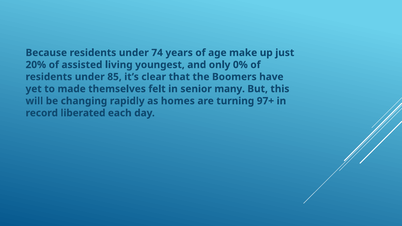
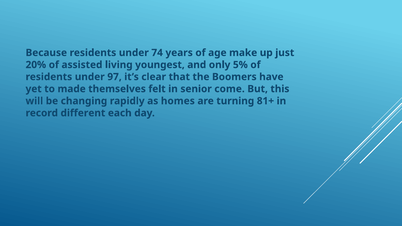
0%: 0% -> 5%
85: 85 -> 97
many: many -> come
97+: 97+ -> 81+
liberated: liberated -> different
